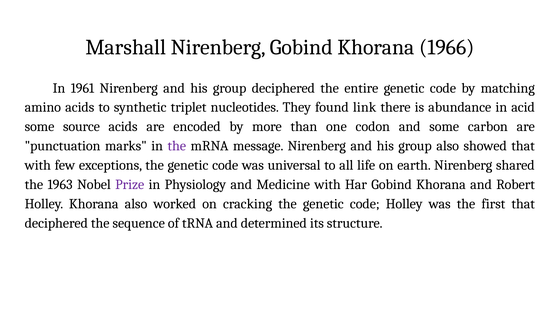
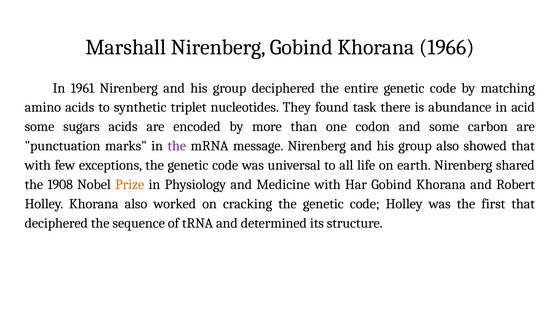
link: link -> task
source: source -> sugars
1963: 1963 -> 1908
Prize colour: purple -> orange
